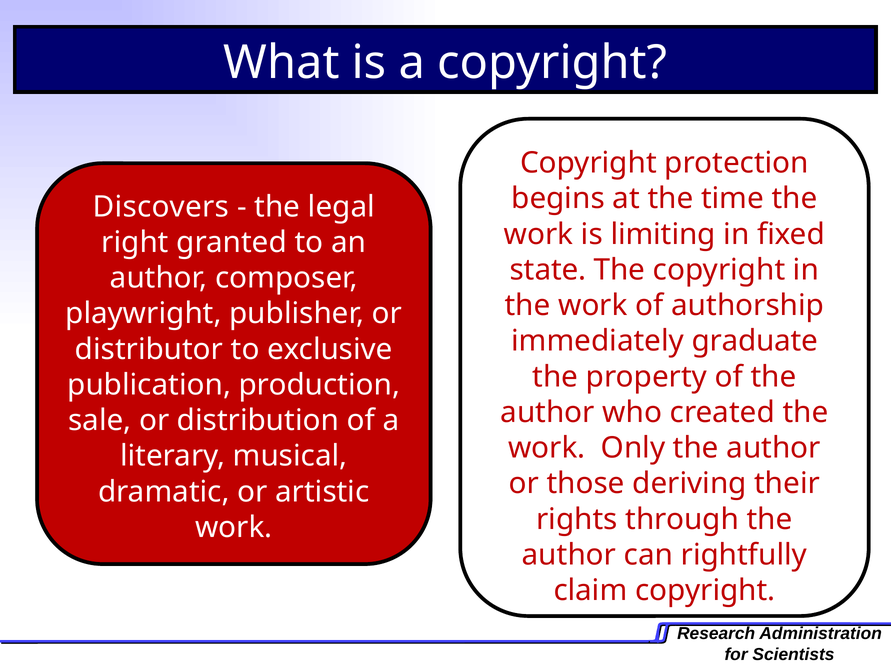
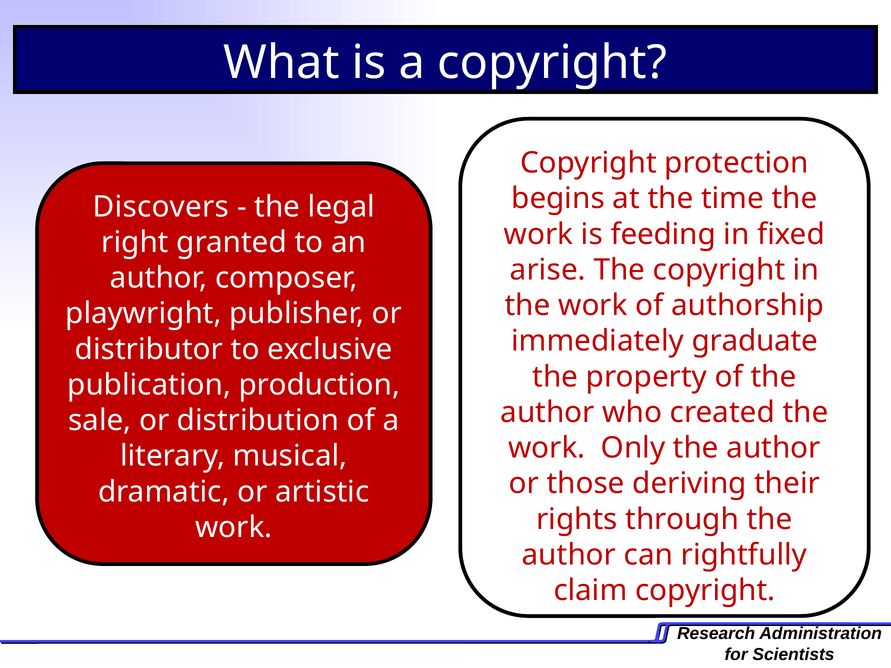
limiting: limiting -> feeding
state: state -> arise
